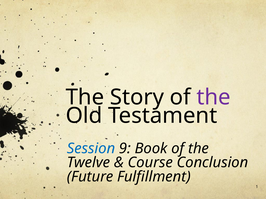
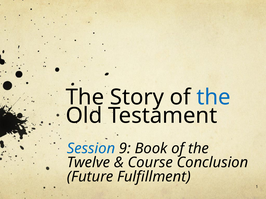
the at (214, 97) colour: purple -> blue
